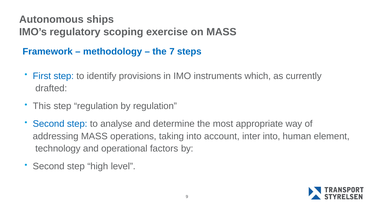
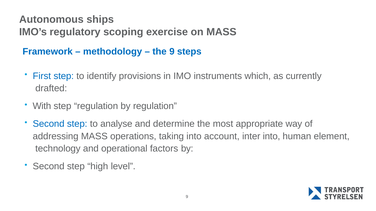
the 7: 7 -> 9
This: This -> With
